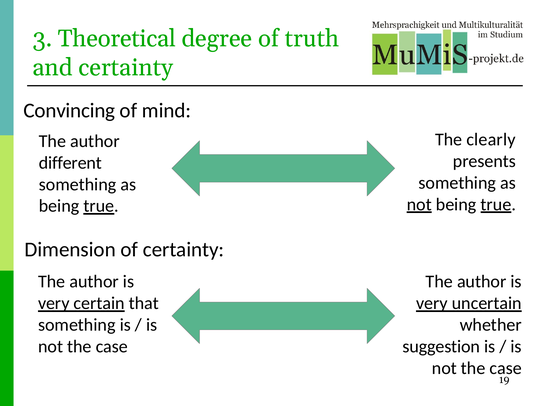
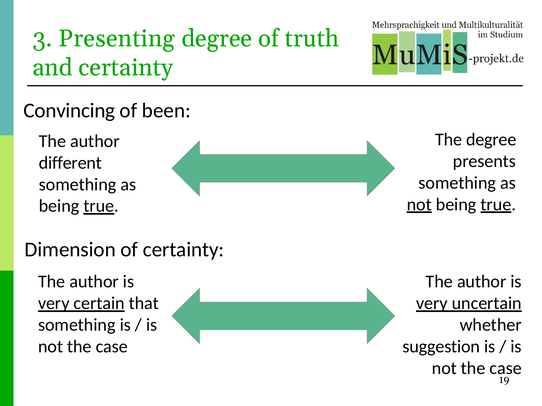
Theoretical: Theoretical -> Presenting
mind: mind -> been
The clearly: clearly -> degree
